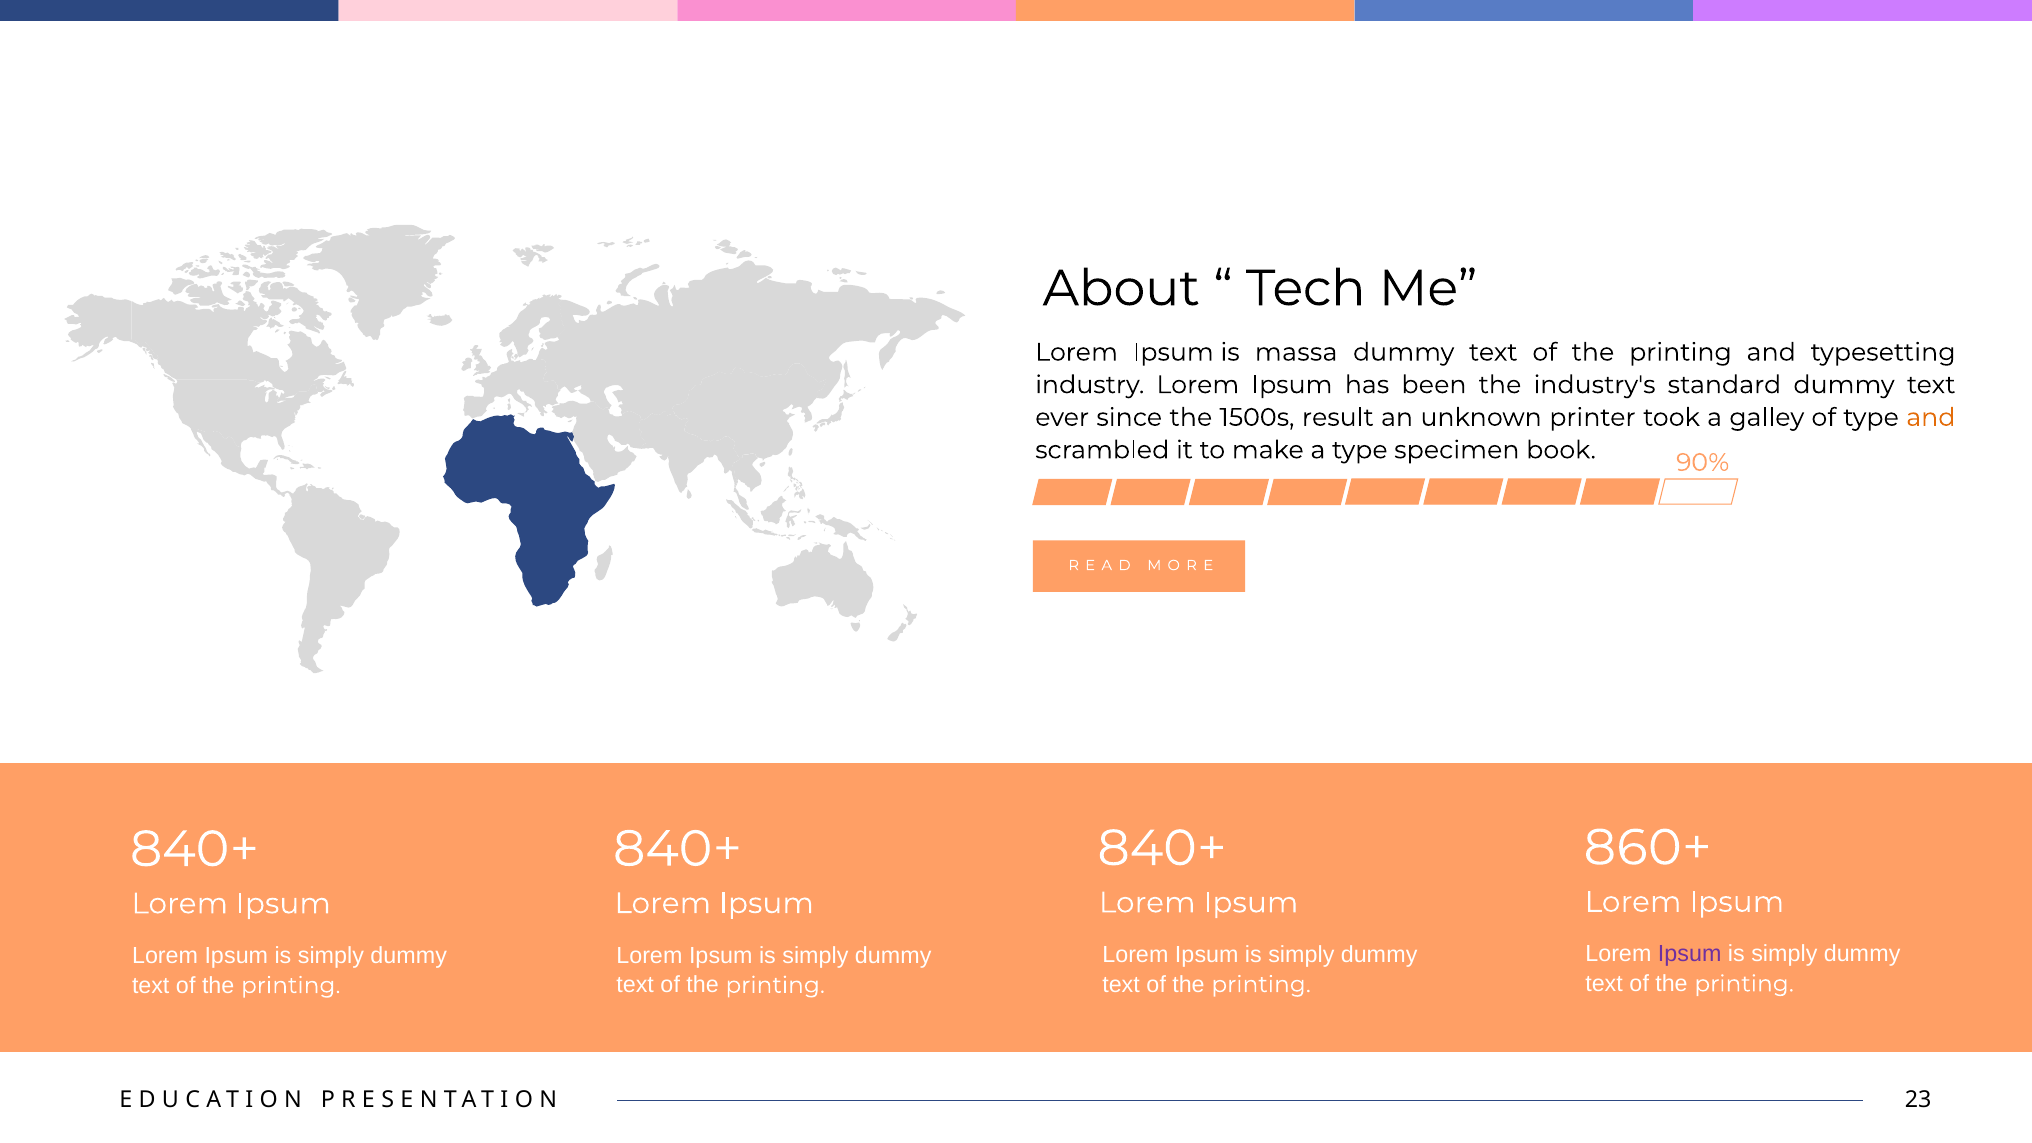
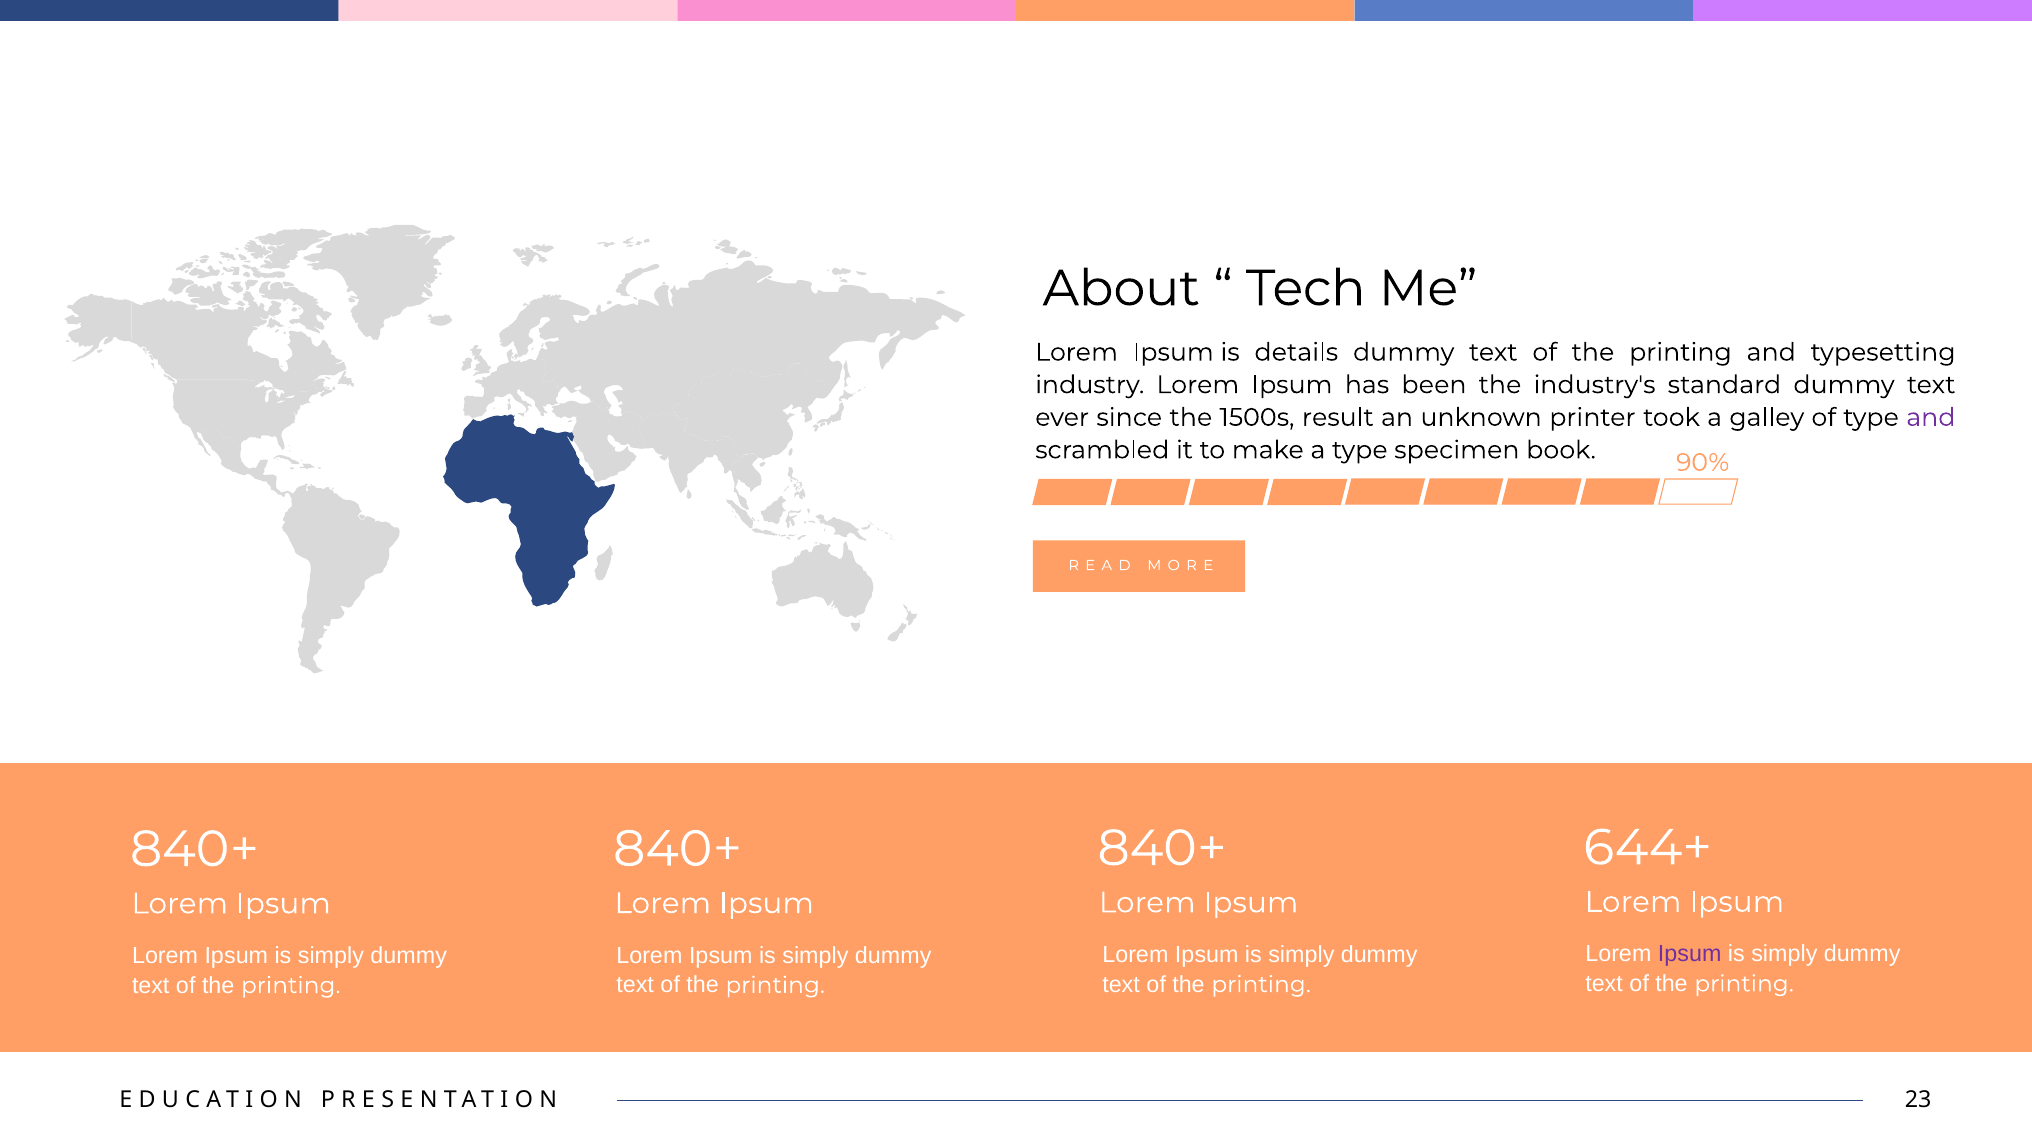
massa: massa -> details
and at (1931, 417) colour: orange -> purple
860+: 860+ -> 644+
